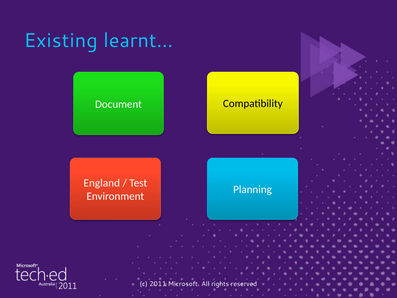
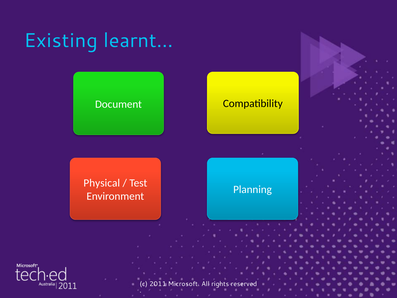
England: England -> Physical
